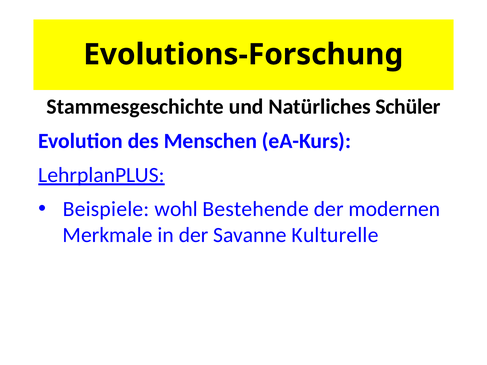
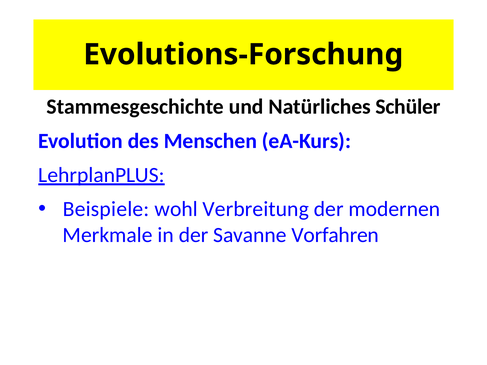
Bestehende: Bestehende -> Verbreitung
Kulturelle: Kulturelle -> Vorfahren
